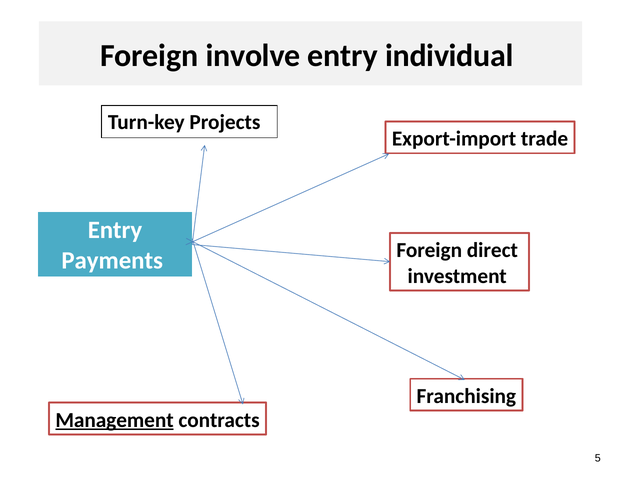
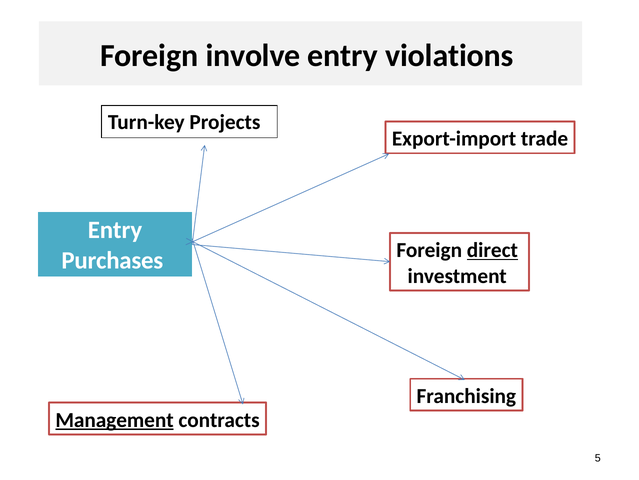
individual: individual -> violations
direct underline: none -> present
Payments: Payments -> Purchases
